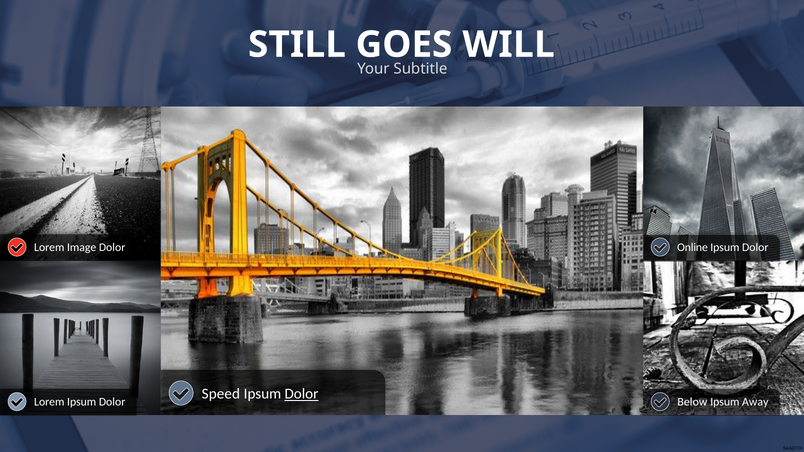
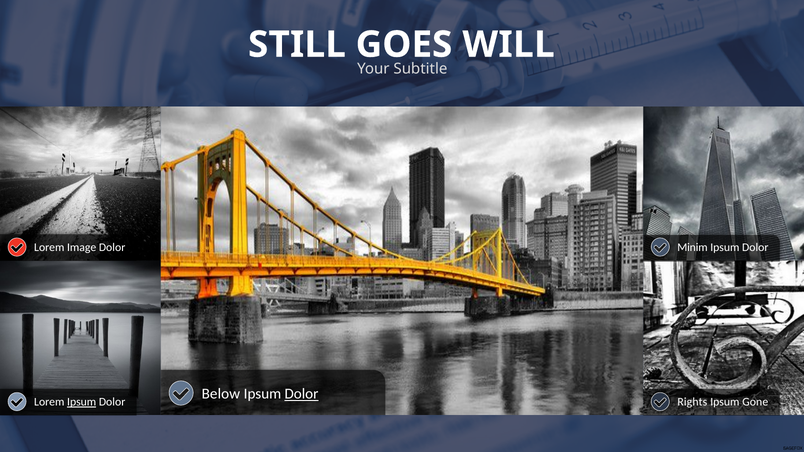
Online: Online -> Minim
Speed: Speed -> Below
Ipsum at (82, 402) underline: none -> present
Below: Below -> Rights
Away: Away -> Gone
